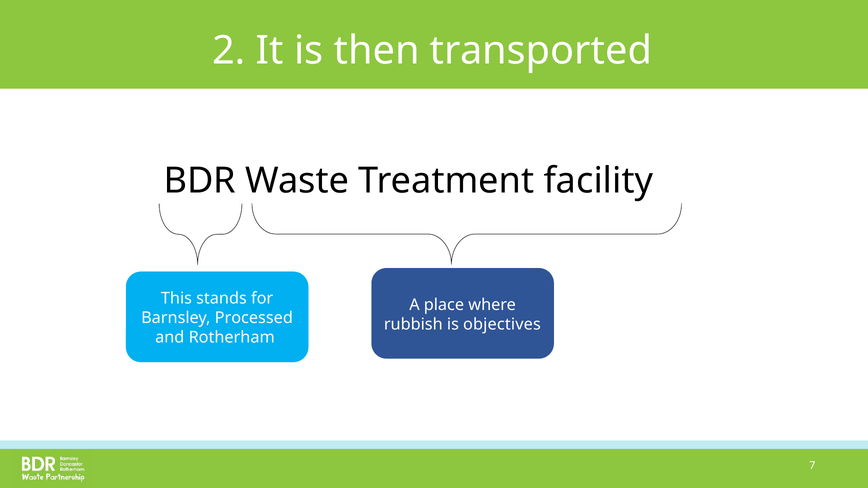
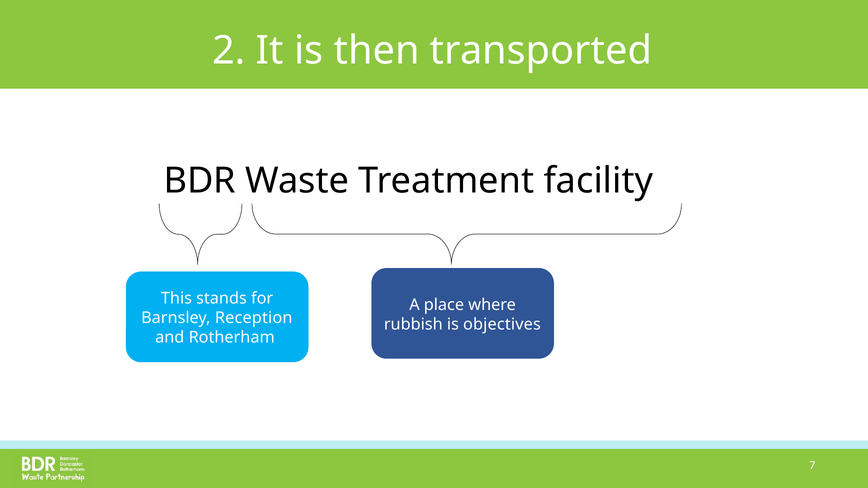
Processed: Processed -> Reception
